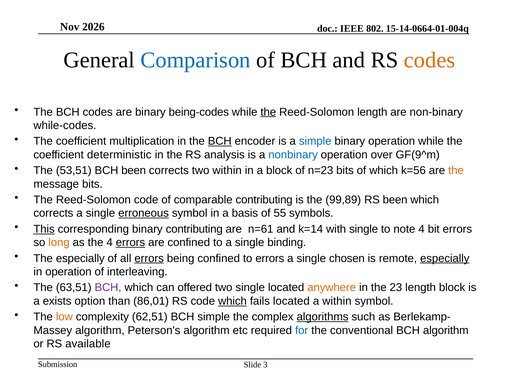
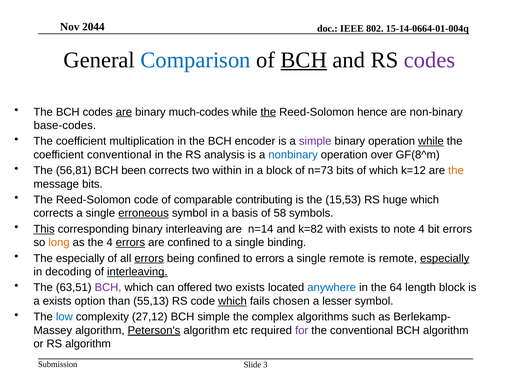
2026: 2026 -> 2044
BCH at (304, 60) underline: none -> present
codes at (430, 60) colour: orange -> purple
are at (124, 112) underline: none -> present
being-codes: being-codes -> much-codes
Reed-Solomon length: length -> hence
while-codes: while-codes -> base-codes
BCH at (220, 141) underline: present -> none
simple at (315, 141) colour: blue -> purple
while at (431, 141) underline: none -> present
coefficient deterministic: deterministic -> conventional
GF(9^m: GF(9^m -> GF(8^m
53,51: 53,51 -> 56,81
n=23: n=23 -> n=73
k=56: k=56 -> k=12
99,89: 99,89 -> 15,53
RS been: been -> huge
55: 55 -> 58
binary contributing: contributing -> interleaving
n=61: n=61 -> n=14
k=14: k=14 -> k=82
with single: single -> exists
single chosen: chosen -> remote
in operation: operation -> decoding
interleaving at (137, 272) underline: none -> present
two single: single -> exists
anywhere colour: orange -> blue
23: 23 -> 64
86,01: 86,01 -> 55,13
fails located: located -> chosen
a within: within -> lesser
low colour: orange -> blue
62,51: 62,51 -> 27,12
algorithms underline: present -> none
Peterson's underline: none -> present
for colour: blue -> purple
RS available: available -> algorithm
